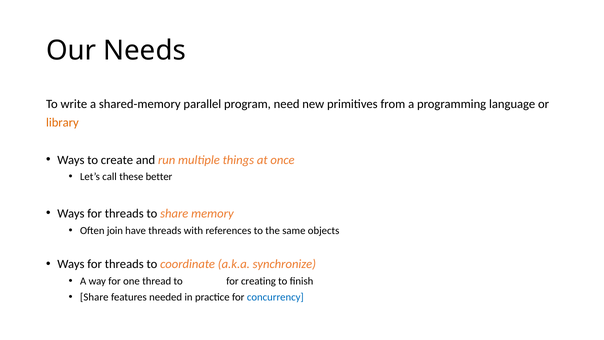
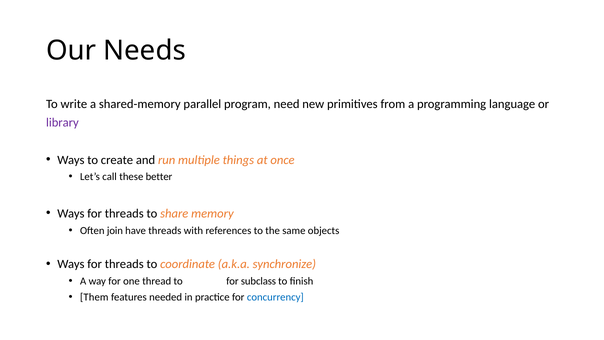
library colour: orange -> purple
creating: creating -> subclass
Share at (94, 297): Share -> Them
